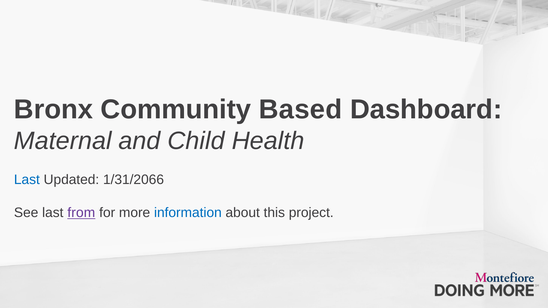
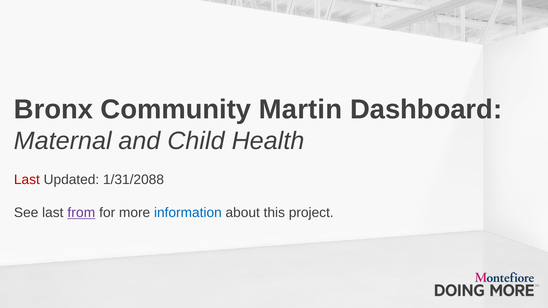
Based: Based -> Martin
Last at (27, 180) colour: blue -> red
1/31/2066: 1/31/2066 -> 1/31/2088
